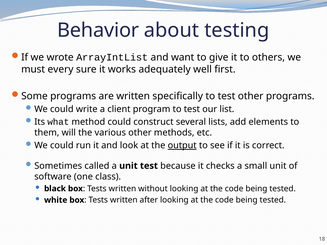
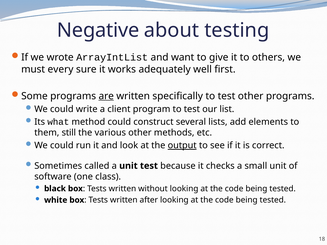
Behavior: Behavior -> Negative
are underline: none -> present
will: will -> still
